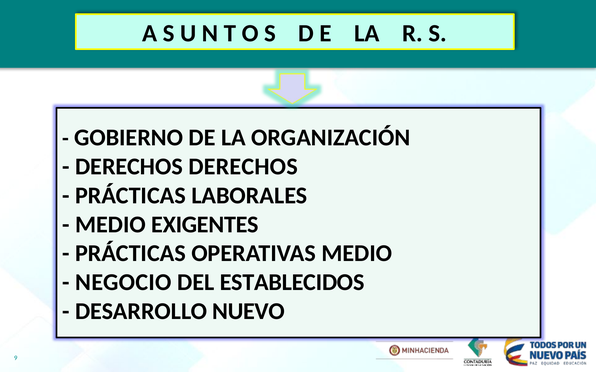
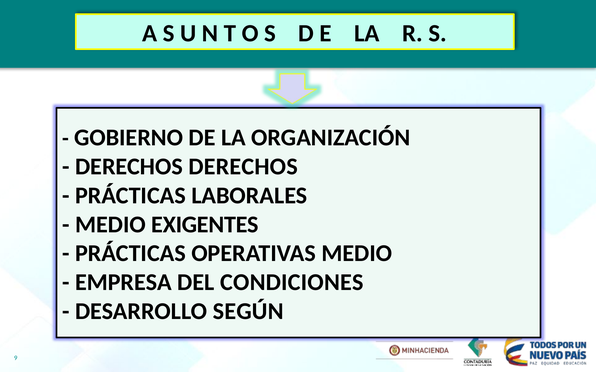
NEGOCIO: NEGOCIO -> EMPRESA
ESTABLECIDOS: ESTABLECIDOS -> CONDICIONES
NUEVO: NUEVO -> SEGÚN
